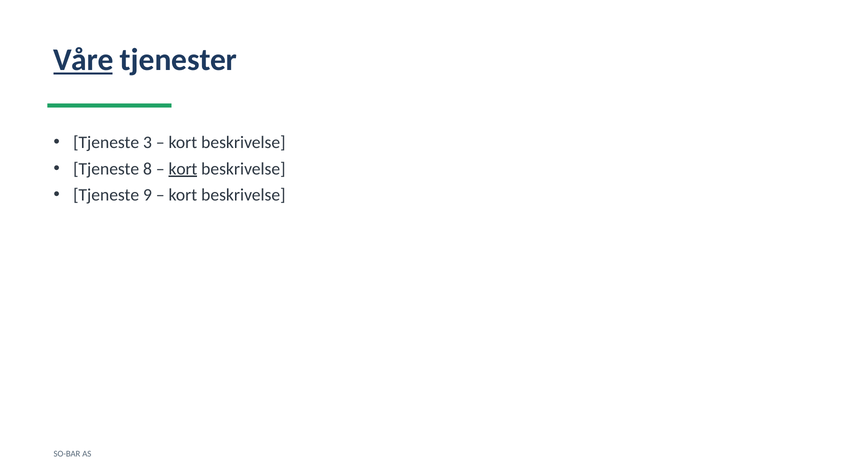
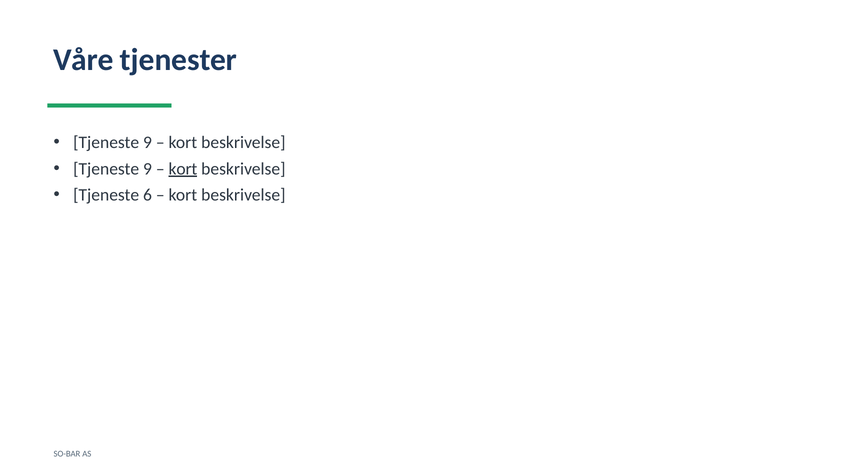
Våre underline: present -> none
3 at (147, 142): 3 -> 9
8 at (147, 169): 8 -> 9
9: 9 -> 6
